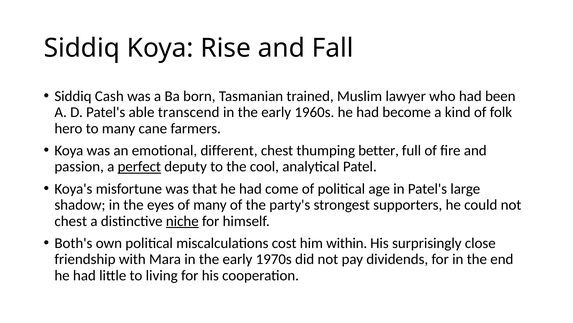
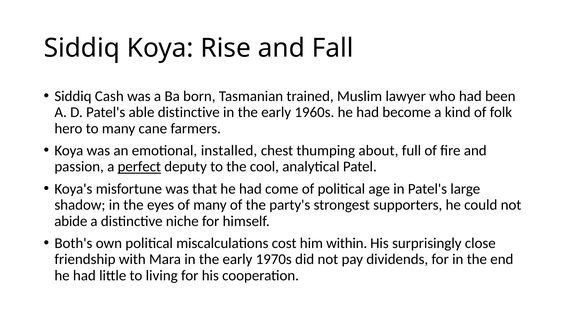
able transcend: transcend -> distinctive
different: different -> installed
better: better -> about
chest at (71, 221): chest -> abide
niche underline: present -> none
